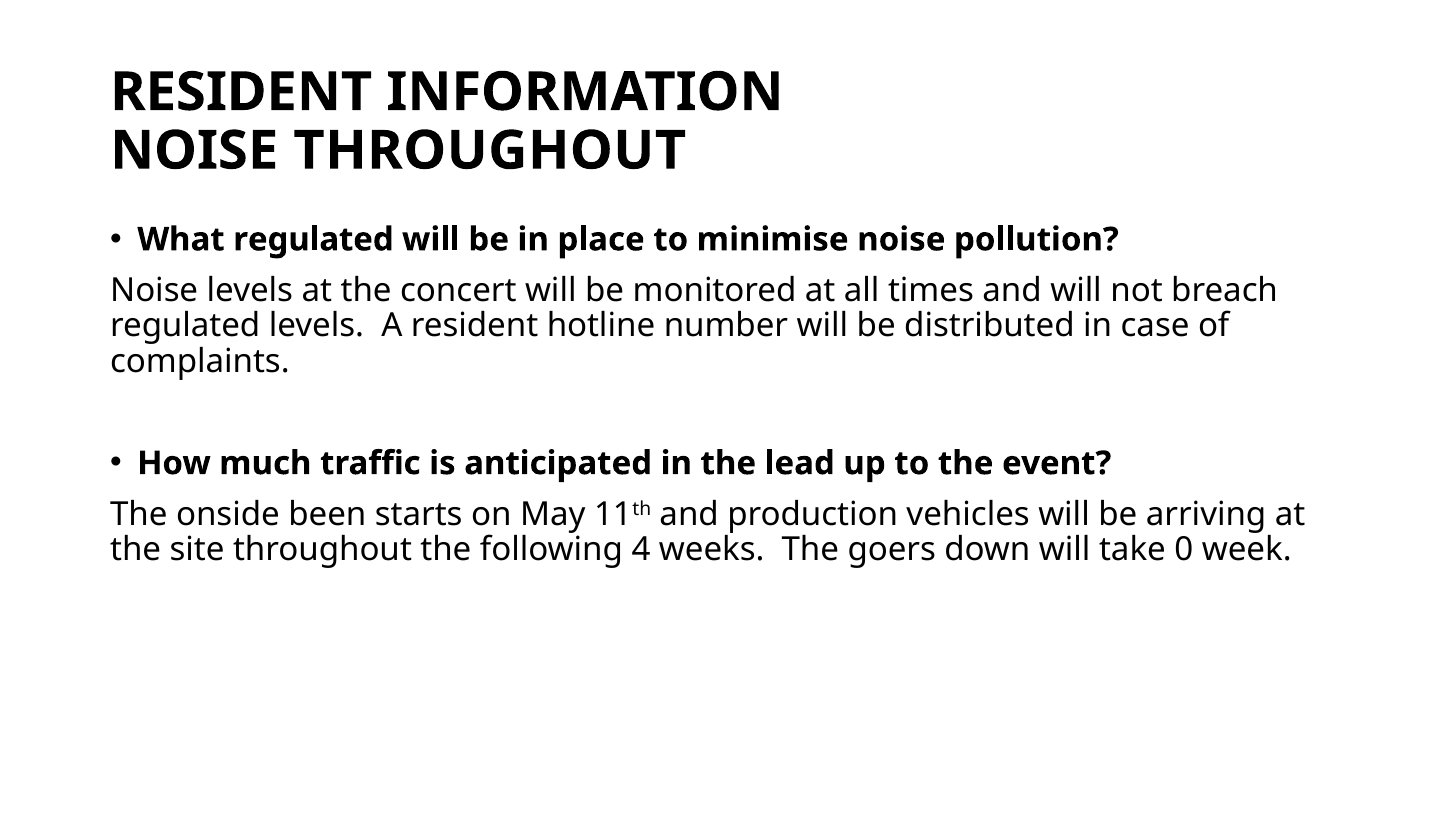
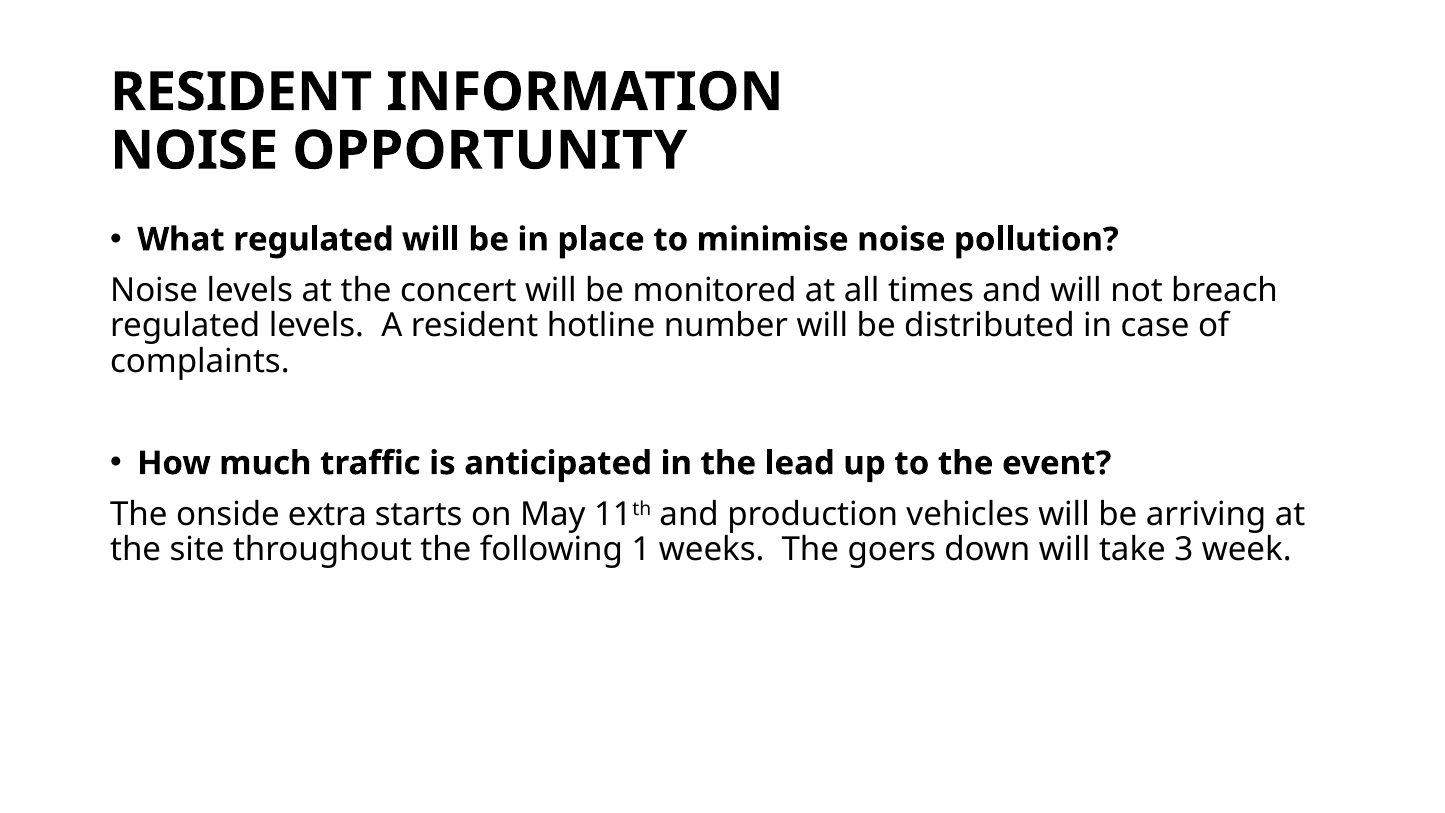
NOISE THROUGHOUT: THROUGHOUT -> OPPORTUNITY
been: been -> extra
4: 4 -> 1
0: 0 -> 3
